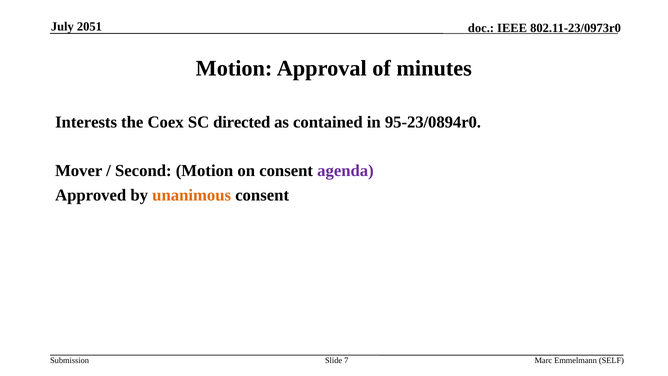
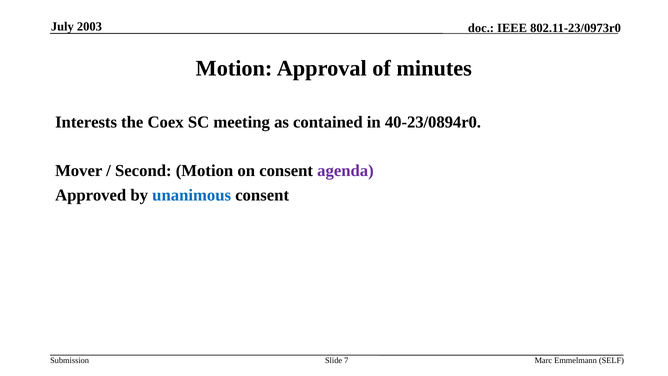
2051: 2051 -> 2003
directed: directed -> meeting
95-23/0894r0: 95-23/0894r0 -> 40-23/0894r0
unanimous colour: orange -> blue
